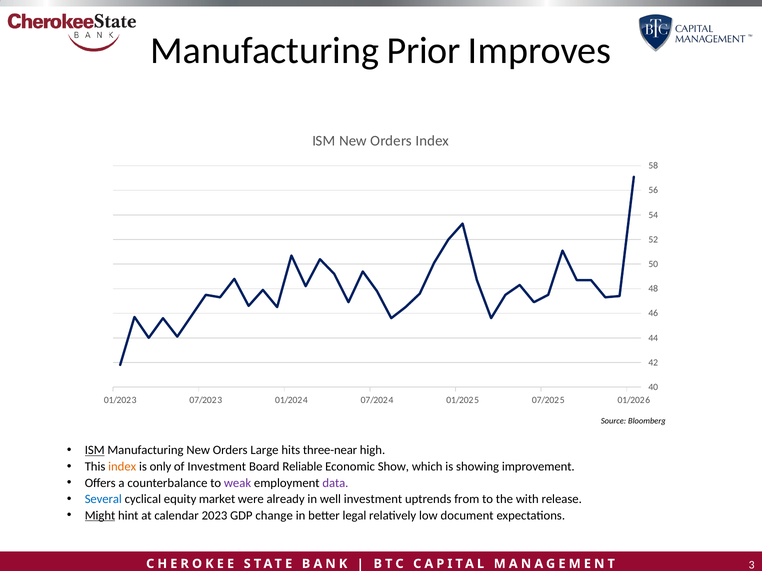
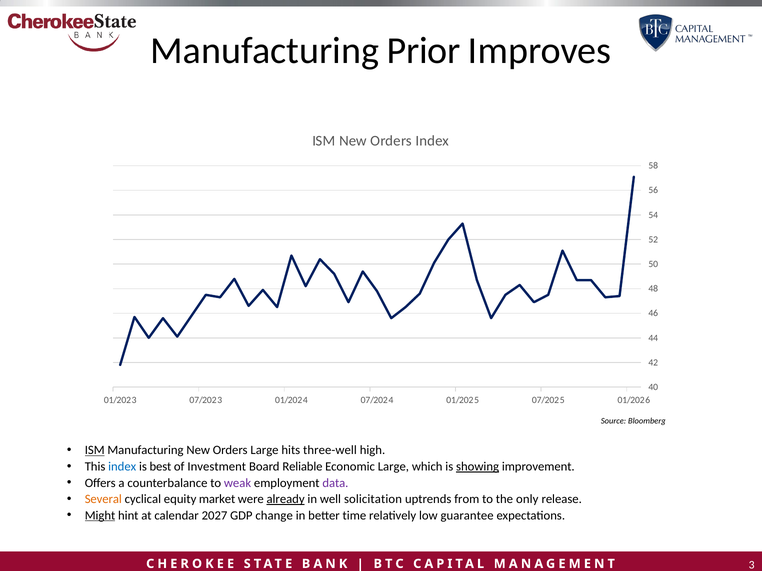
three-near: three-near -> three-well
index at (122, 467) colour: orange -> blue
only: only -> best
Economic Show: Show -> Large
showing underline: none -> present
Several colour: blue -> orange
already underline: none -> present
well investment: investment -> solicitation
with: with -> only
2023: 2023 -> 2027
legal: legal -> time
document: document -> guarantee
